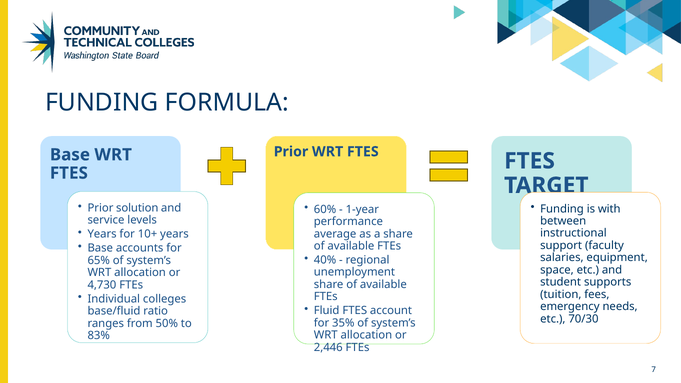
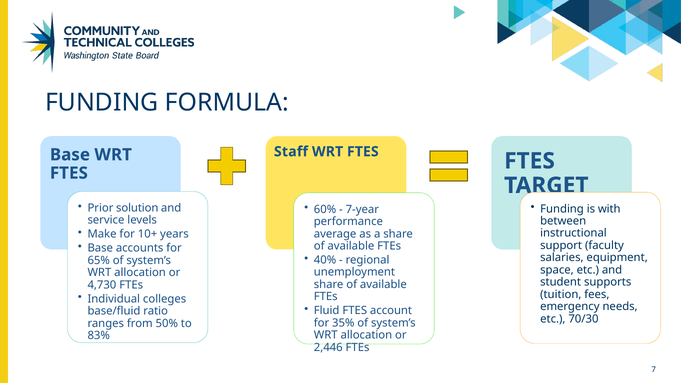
Prior at (291, 152): Prior -> Staff
1-year: 1-year -> 7-year
Years at (102, 234): Years -> Make
